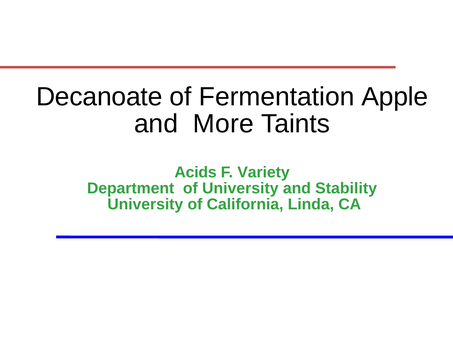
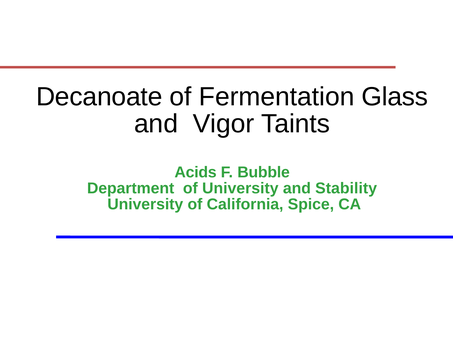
Apple: Apple -> Glass
More: More -> Vigor
Variety: Variety -> Bubble
Linda: Linda -> Spice
